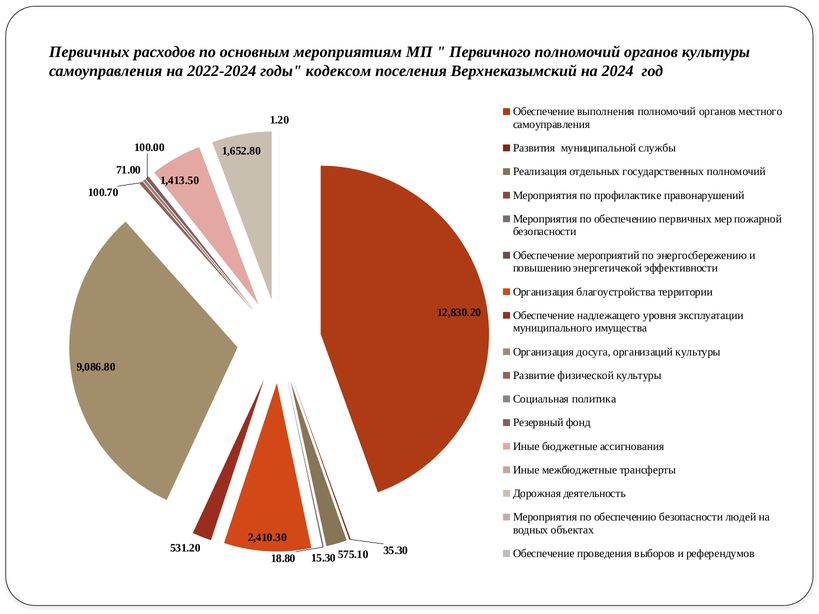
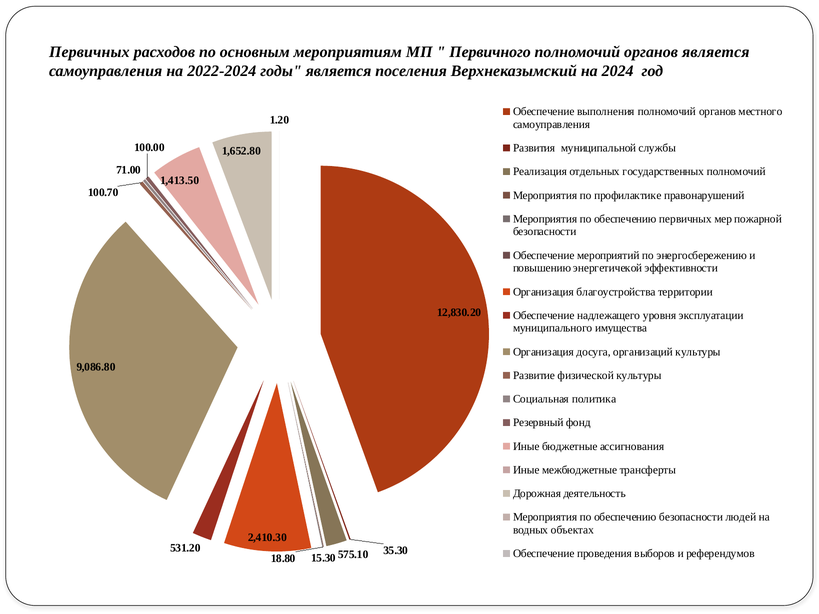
органов культуры: культуры -> является
годы кодексом: кодексом -> является
